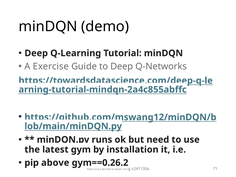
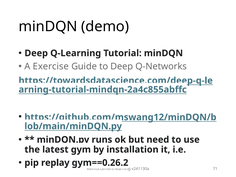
above: above -> replay
